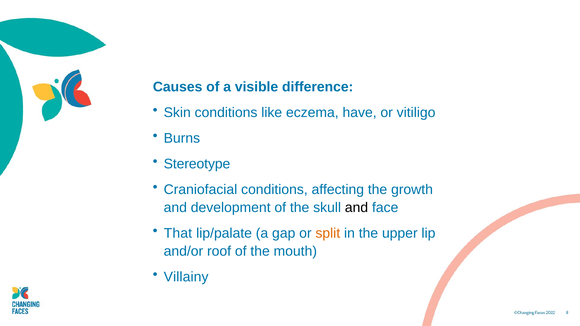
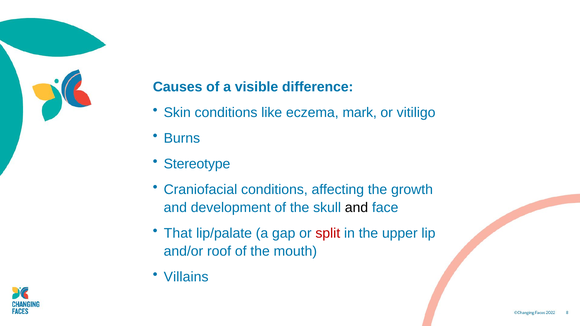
have: have -> mark
split colour: orange -> red
Villainy: Villainy -> Villains
